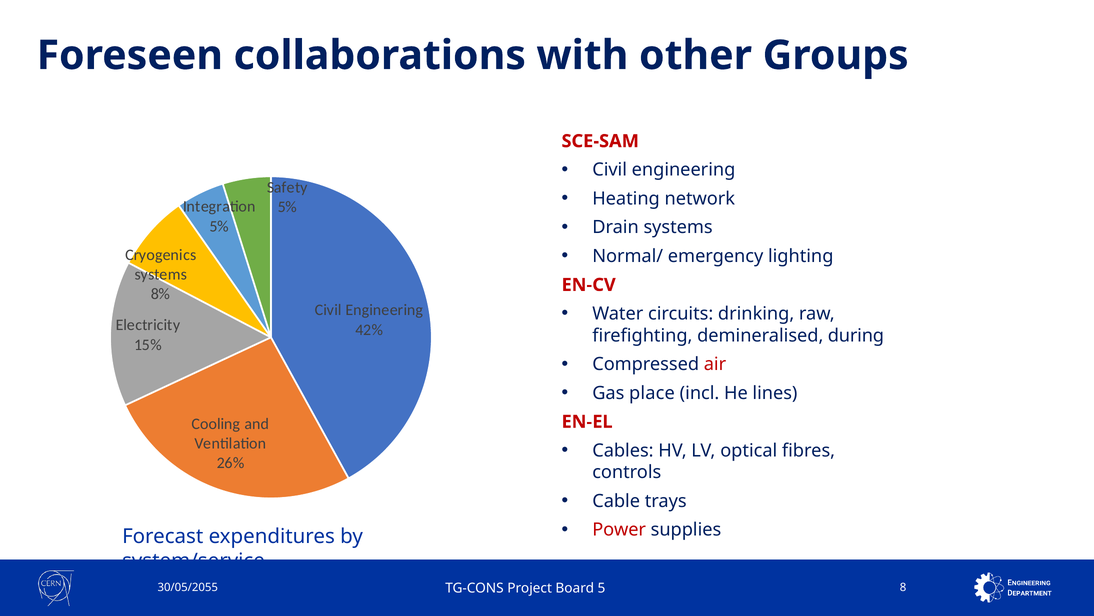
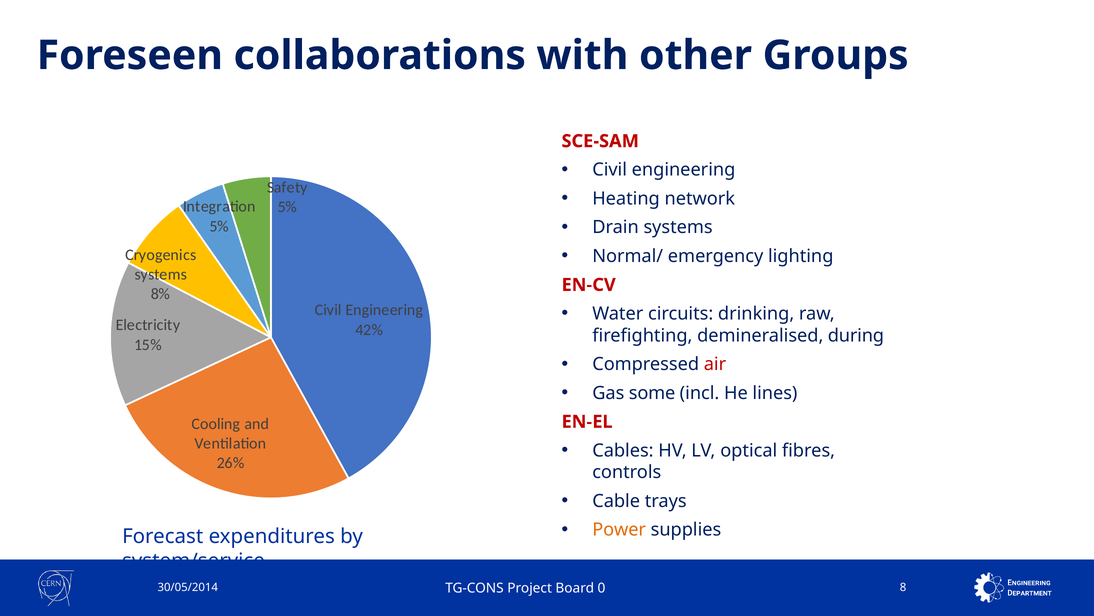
place: place -> some
Power colour: red -> orange
30/05/2055: 30/05/2055 -> 30/05/2014
5: 5 -> 0
